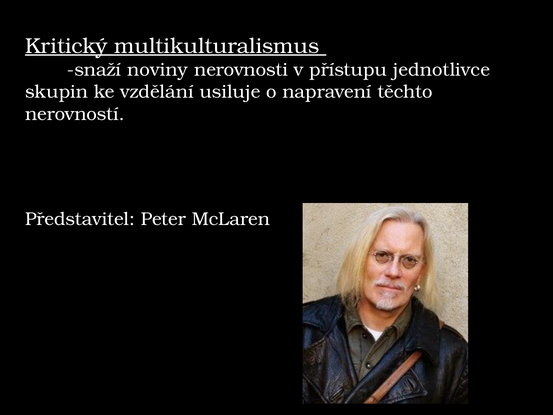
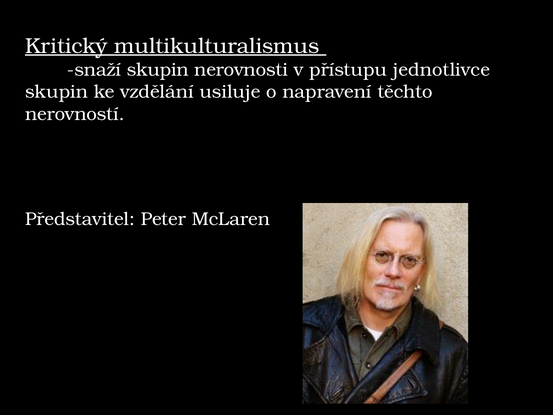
snaží noviny: noviny -> skupin
